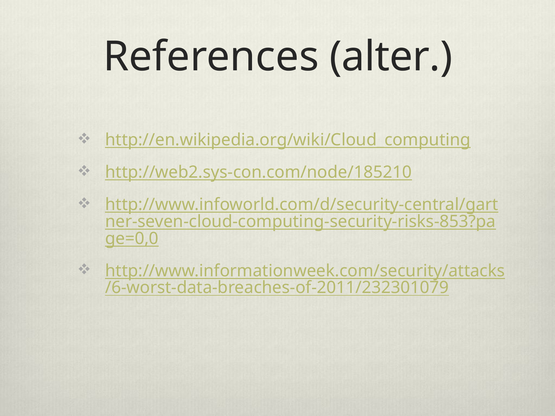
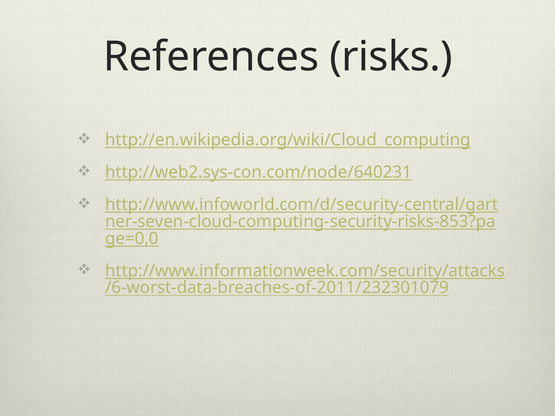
alter: alter -> risks
http://web2.sys-con.com/node/185210: http://web2.sys-con.com/node/185210 -> http://web2.sys-con.com/node/640231
